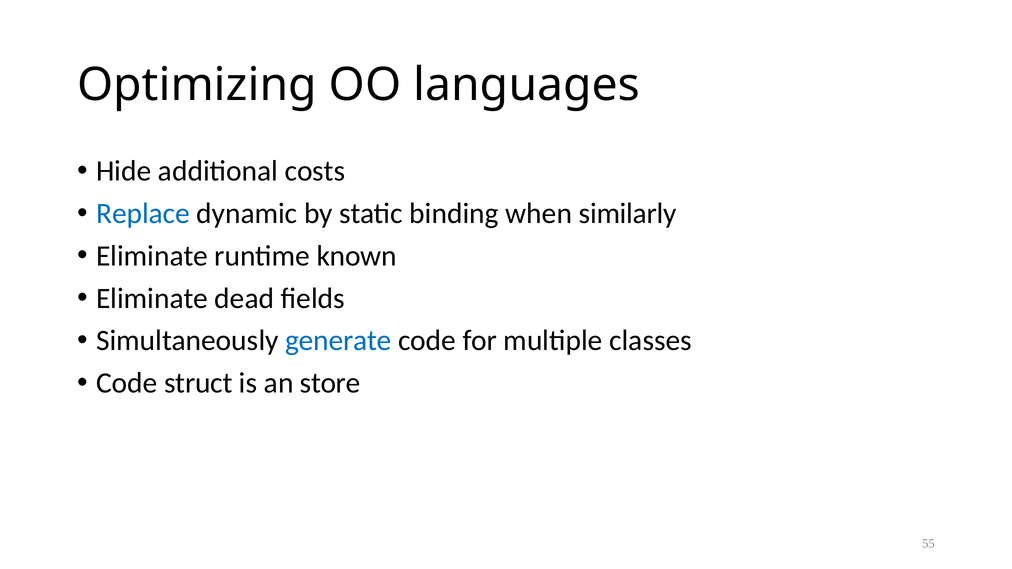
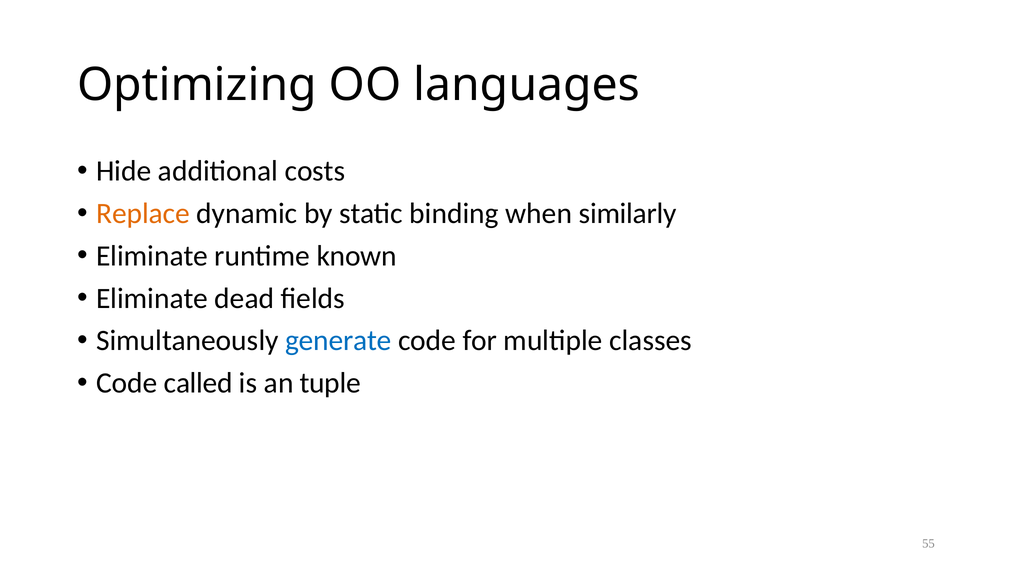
Replace colour: blue -> orange
struct: struct -> called
store: store -> tuple
